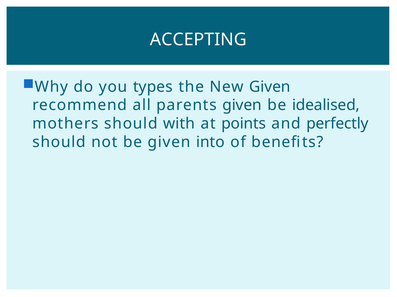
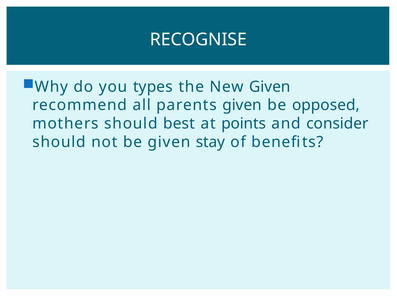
ACCEPTING: ACCEPTING -> RECOGNISE
idealised: idealised -> opposed
with: with -> best
perfectly: perfectly -> consider
into: into -> stay
